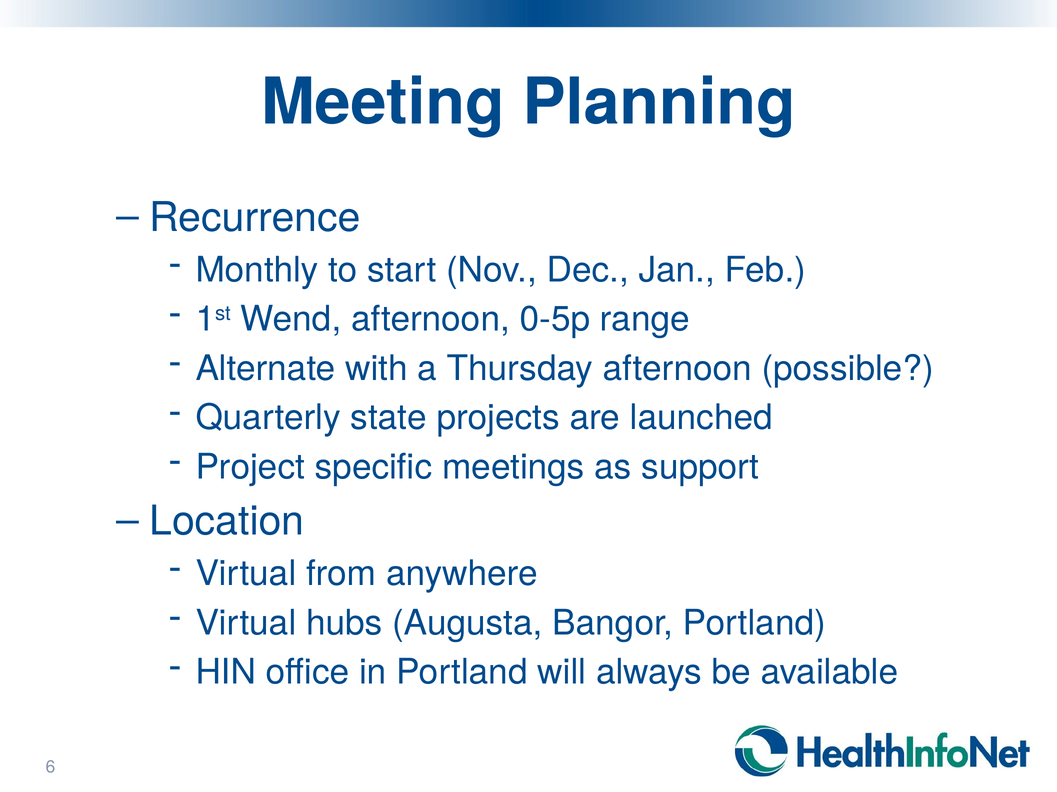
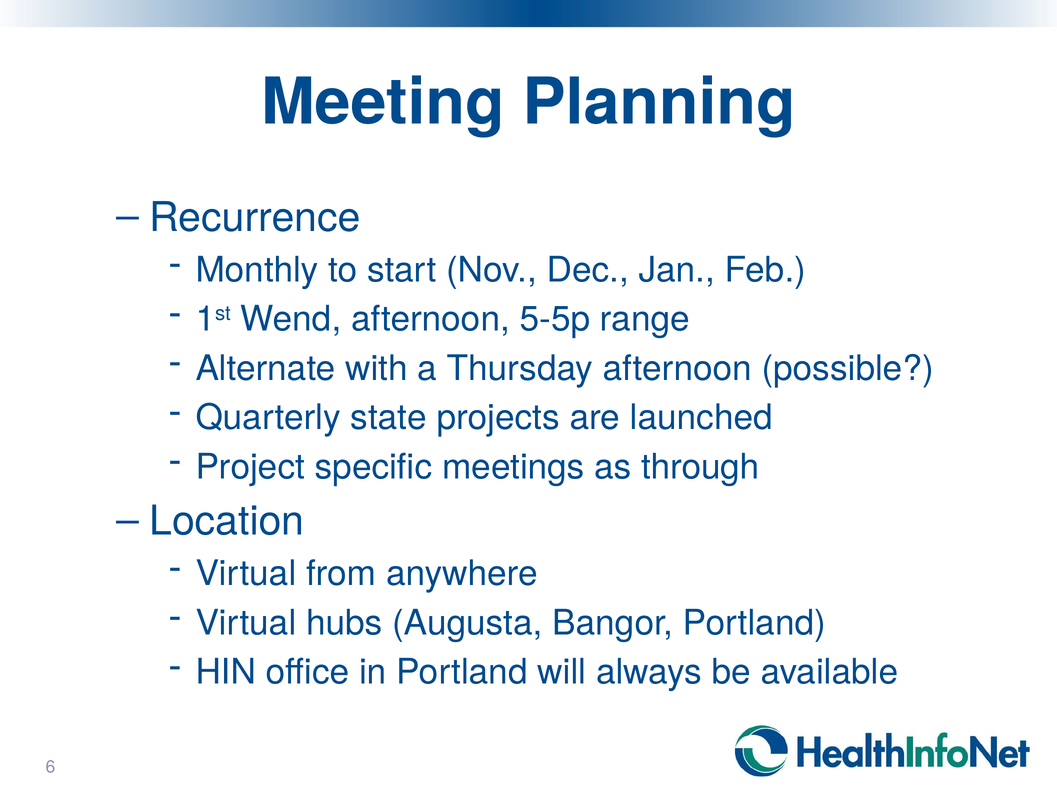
0-5p: 0-5p -> 5-5p
support: support -> through
